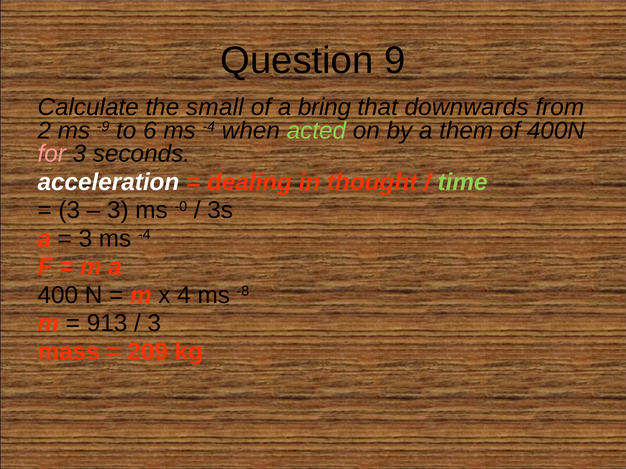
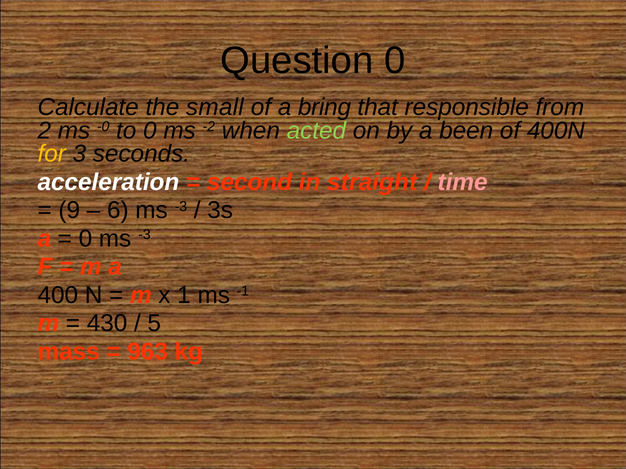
Question 9: 9 -> 0
downwards: downwards -> responsible
-9: -9 -> -0
to 6: 6 -> 0
-4 at (209, 127): -4 -> -2
them: them -> been
for colour: pink -> yellow
dealing: dealing -> second
thought: thought -> straight
time colour: light green -> pink
3 at (69, 211): 3 -> 9
3 at (118, 211): 3 -> 6
-0 at (181, 207): -0 -> -3
3 at (85, 239): 3 -> 0
-4 at (144, 235): -4 -> -3
4: 4 -> 1
-8: -8 -> -1
913: 913 -> 430
3 at (154, 324): 3 -> 5
209: 209 -> 963
